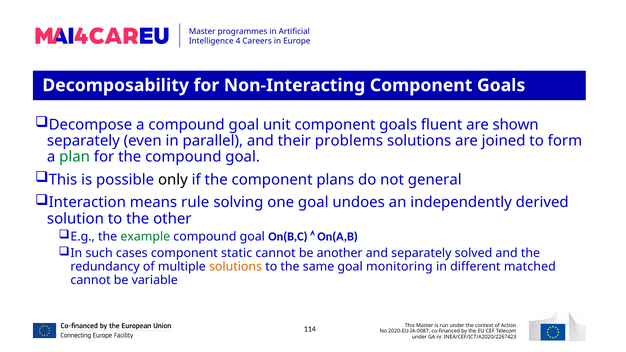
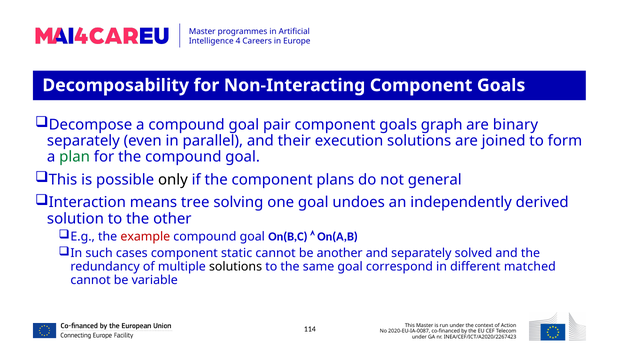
unit: unit -> pair
fluent: fluent -> graph
shown: shown -> binary
problems: problems -> execution
rule: rule -> tree
example colour: green -> red
solutions at (236, 267) colour: orange -> black
monitoring: monitoring -> correspond
